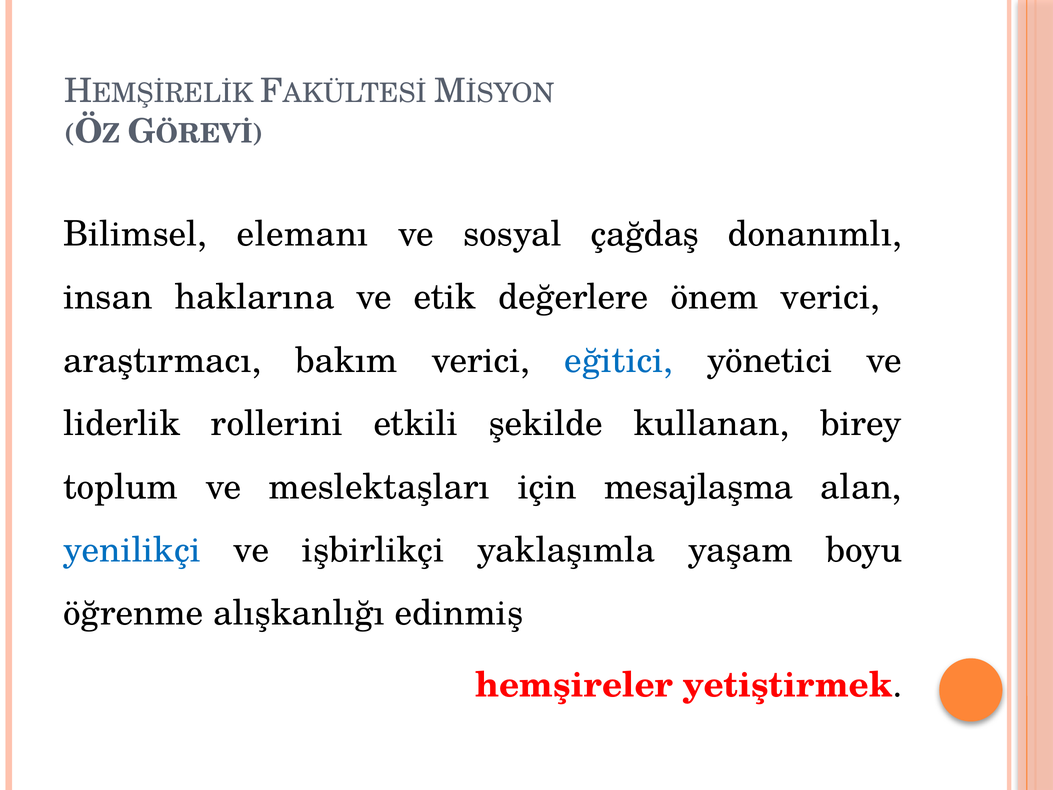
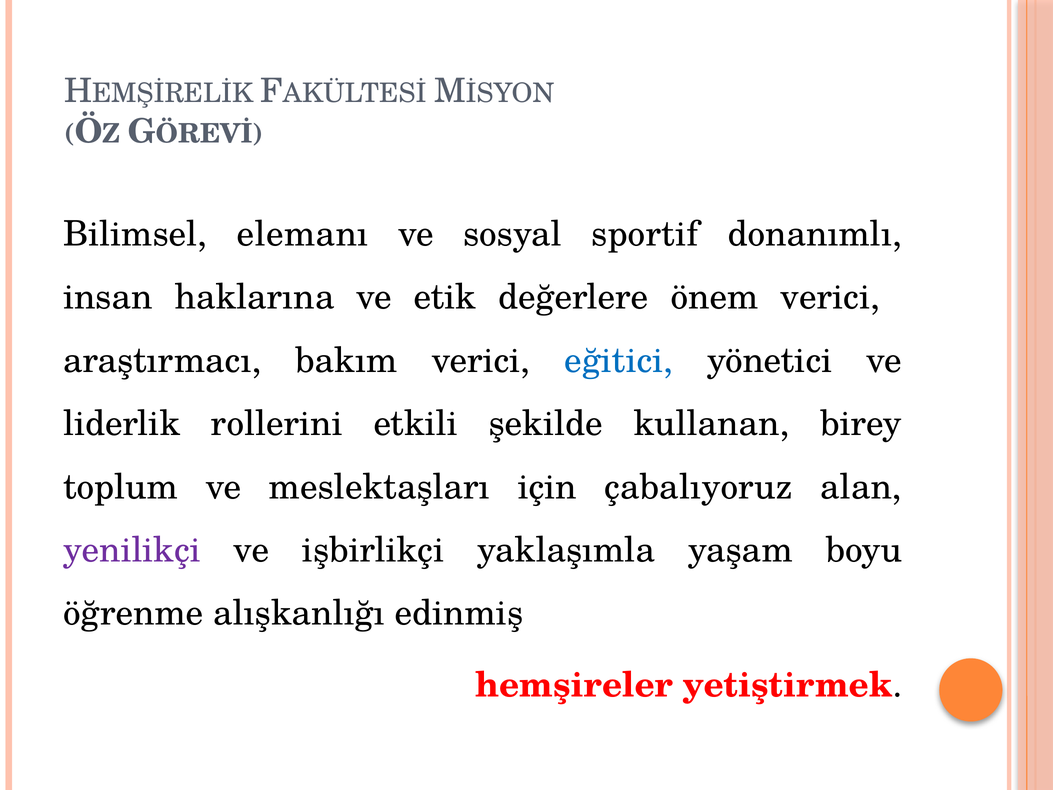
çağdaş: çağdaş -> sportif
mesajlaşma: mesajlaşma -> çabalıyoruz
yenilikçi colour: blue -> purple
